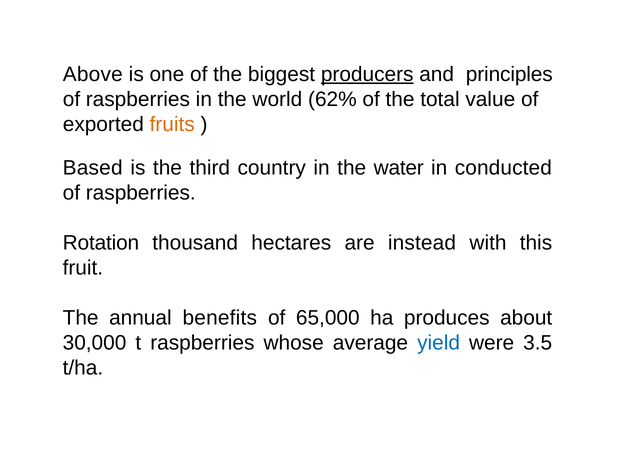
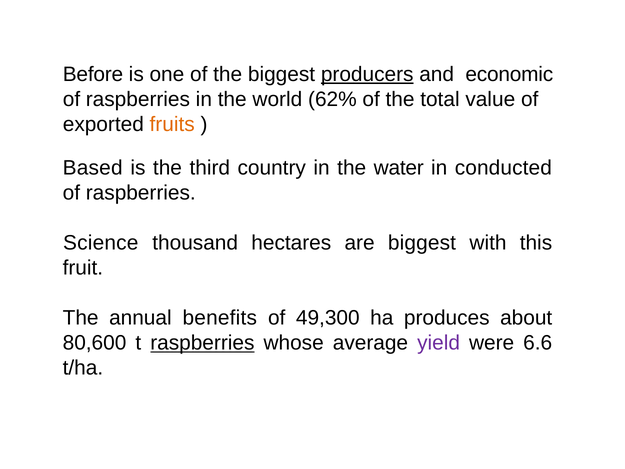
Above: Above -> Before
principles: principles -> economic
Rotation: Rotation -> Science
are instead: instead -> biggest
65,000: 65,000 -> 49,300
30,000: 30,000 -> 80,600
raspberries at (202, 343) underline: none -> present
yield colour: blue -> purple
3.5: 3.5 -> 6.6
